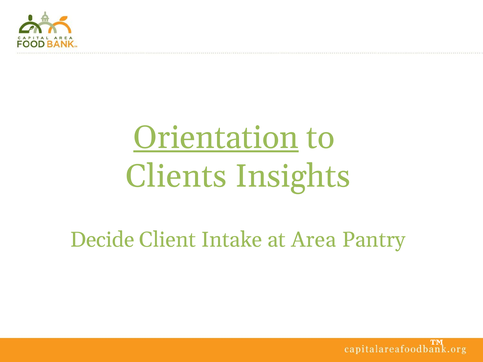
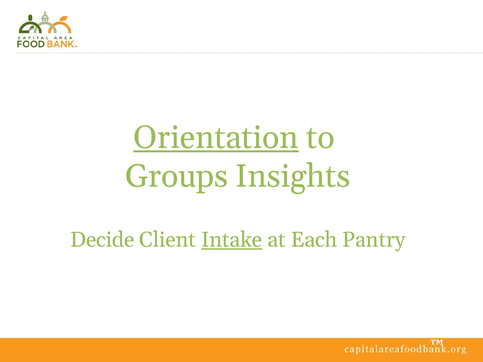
Clients: Clients -> Groups
Intake underline: none -> present
Area: Area -> Each
